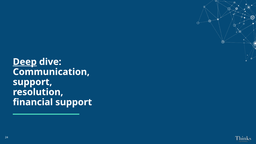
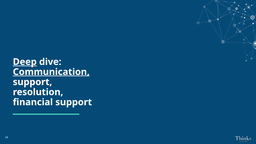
Communication underline: none -> present
